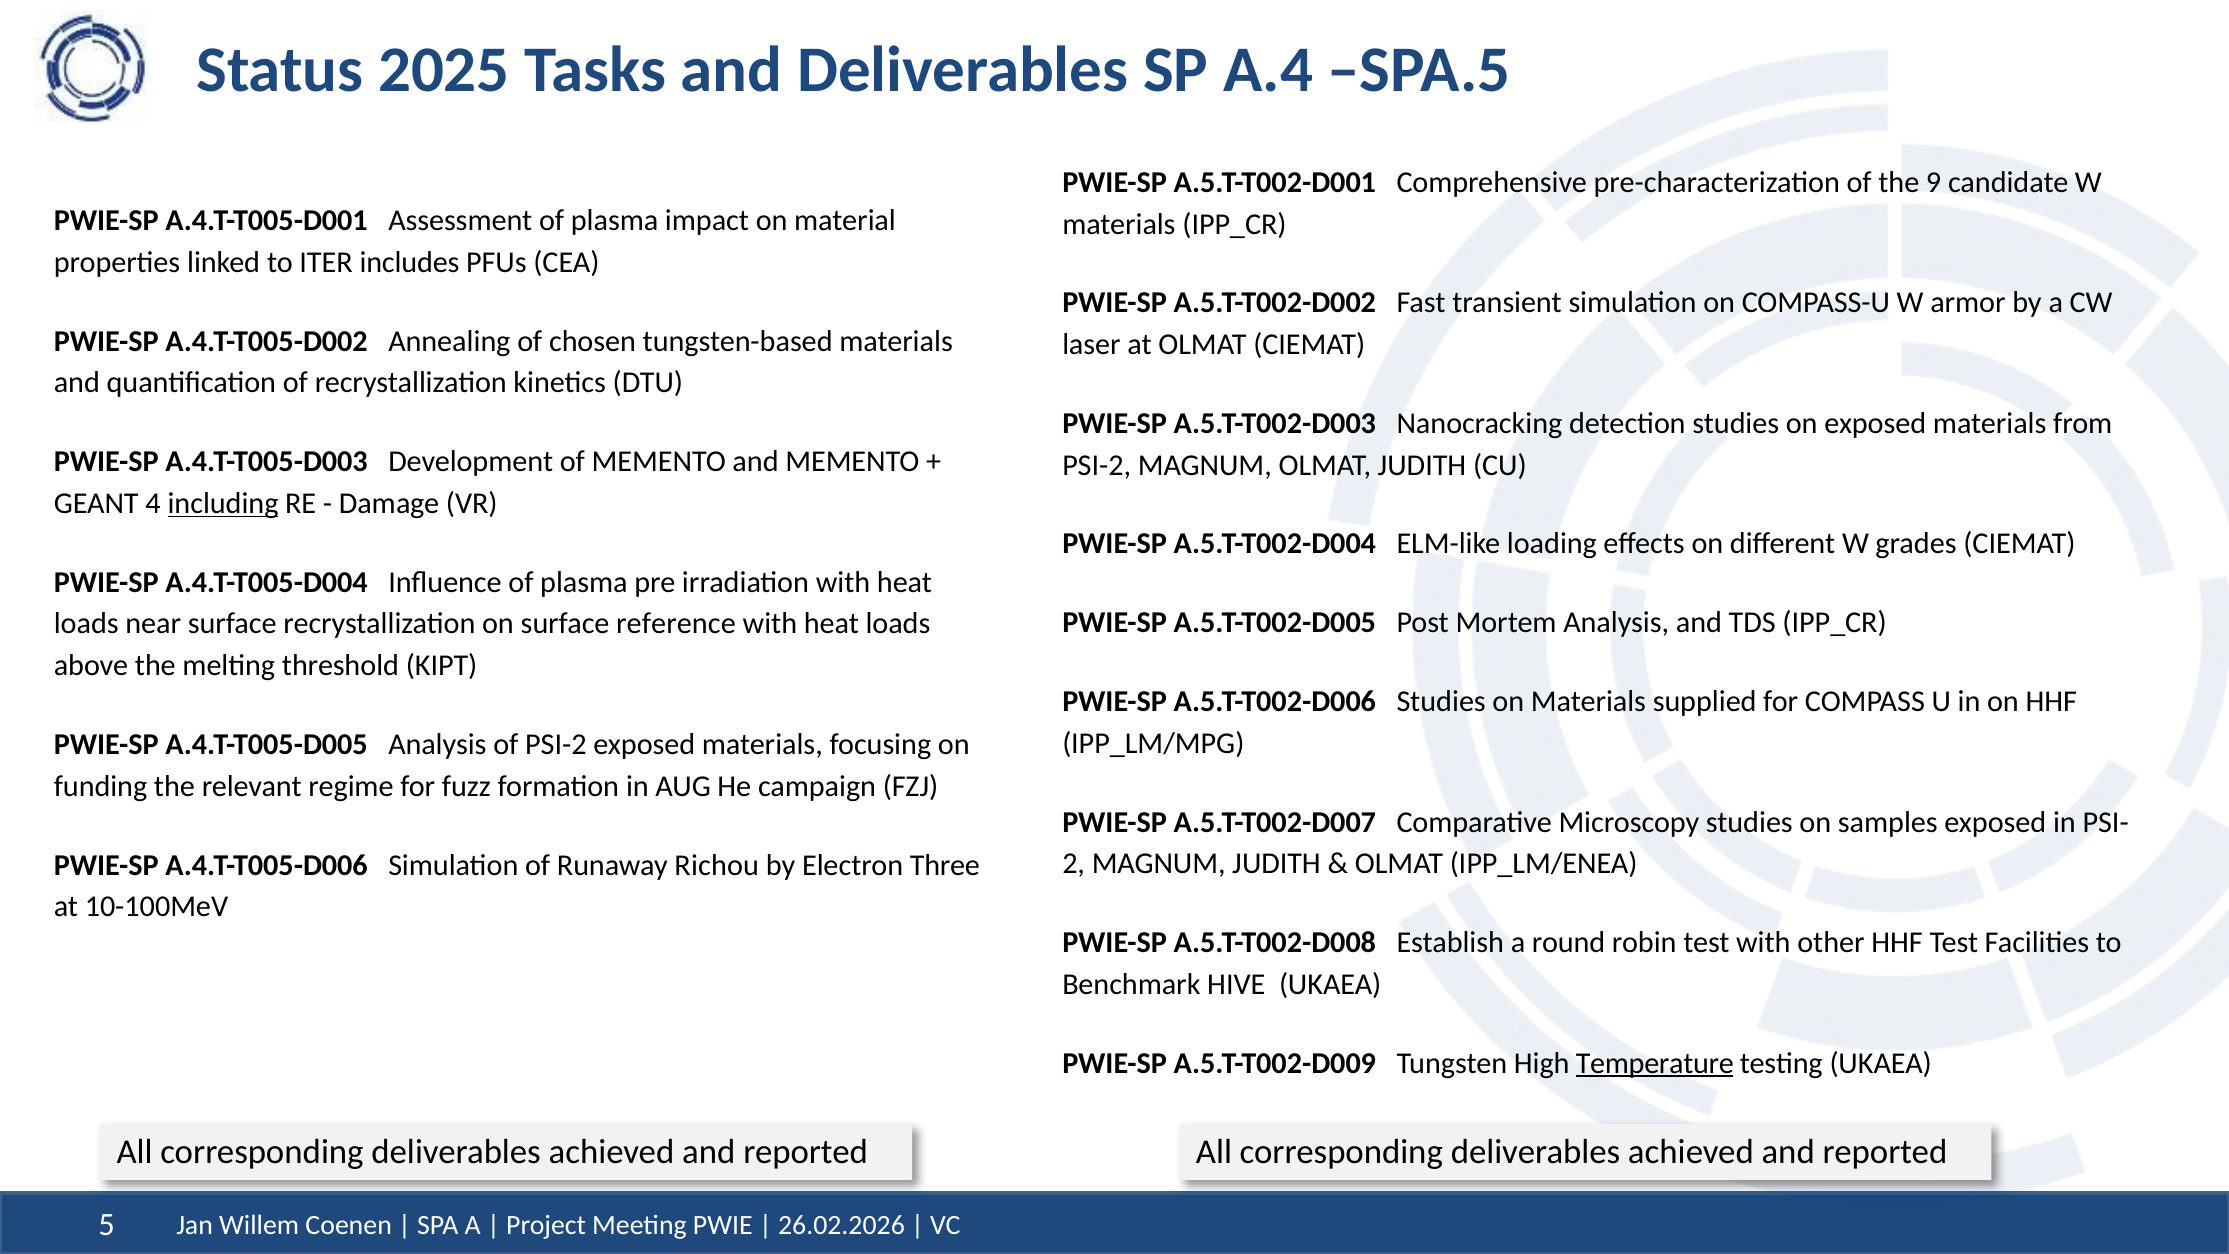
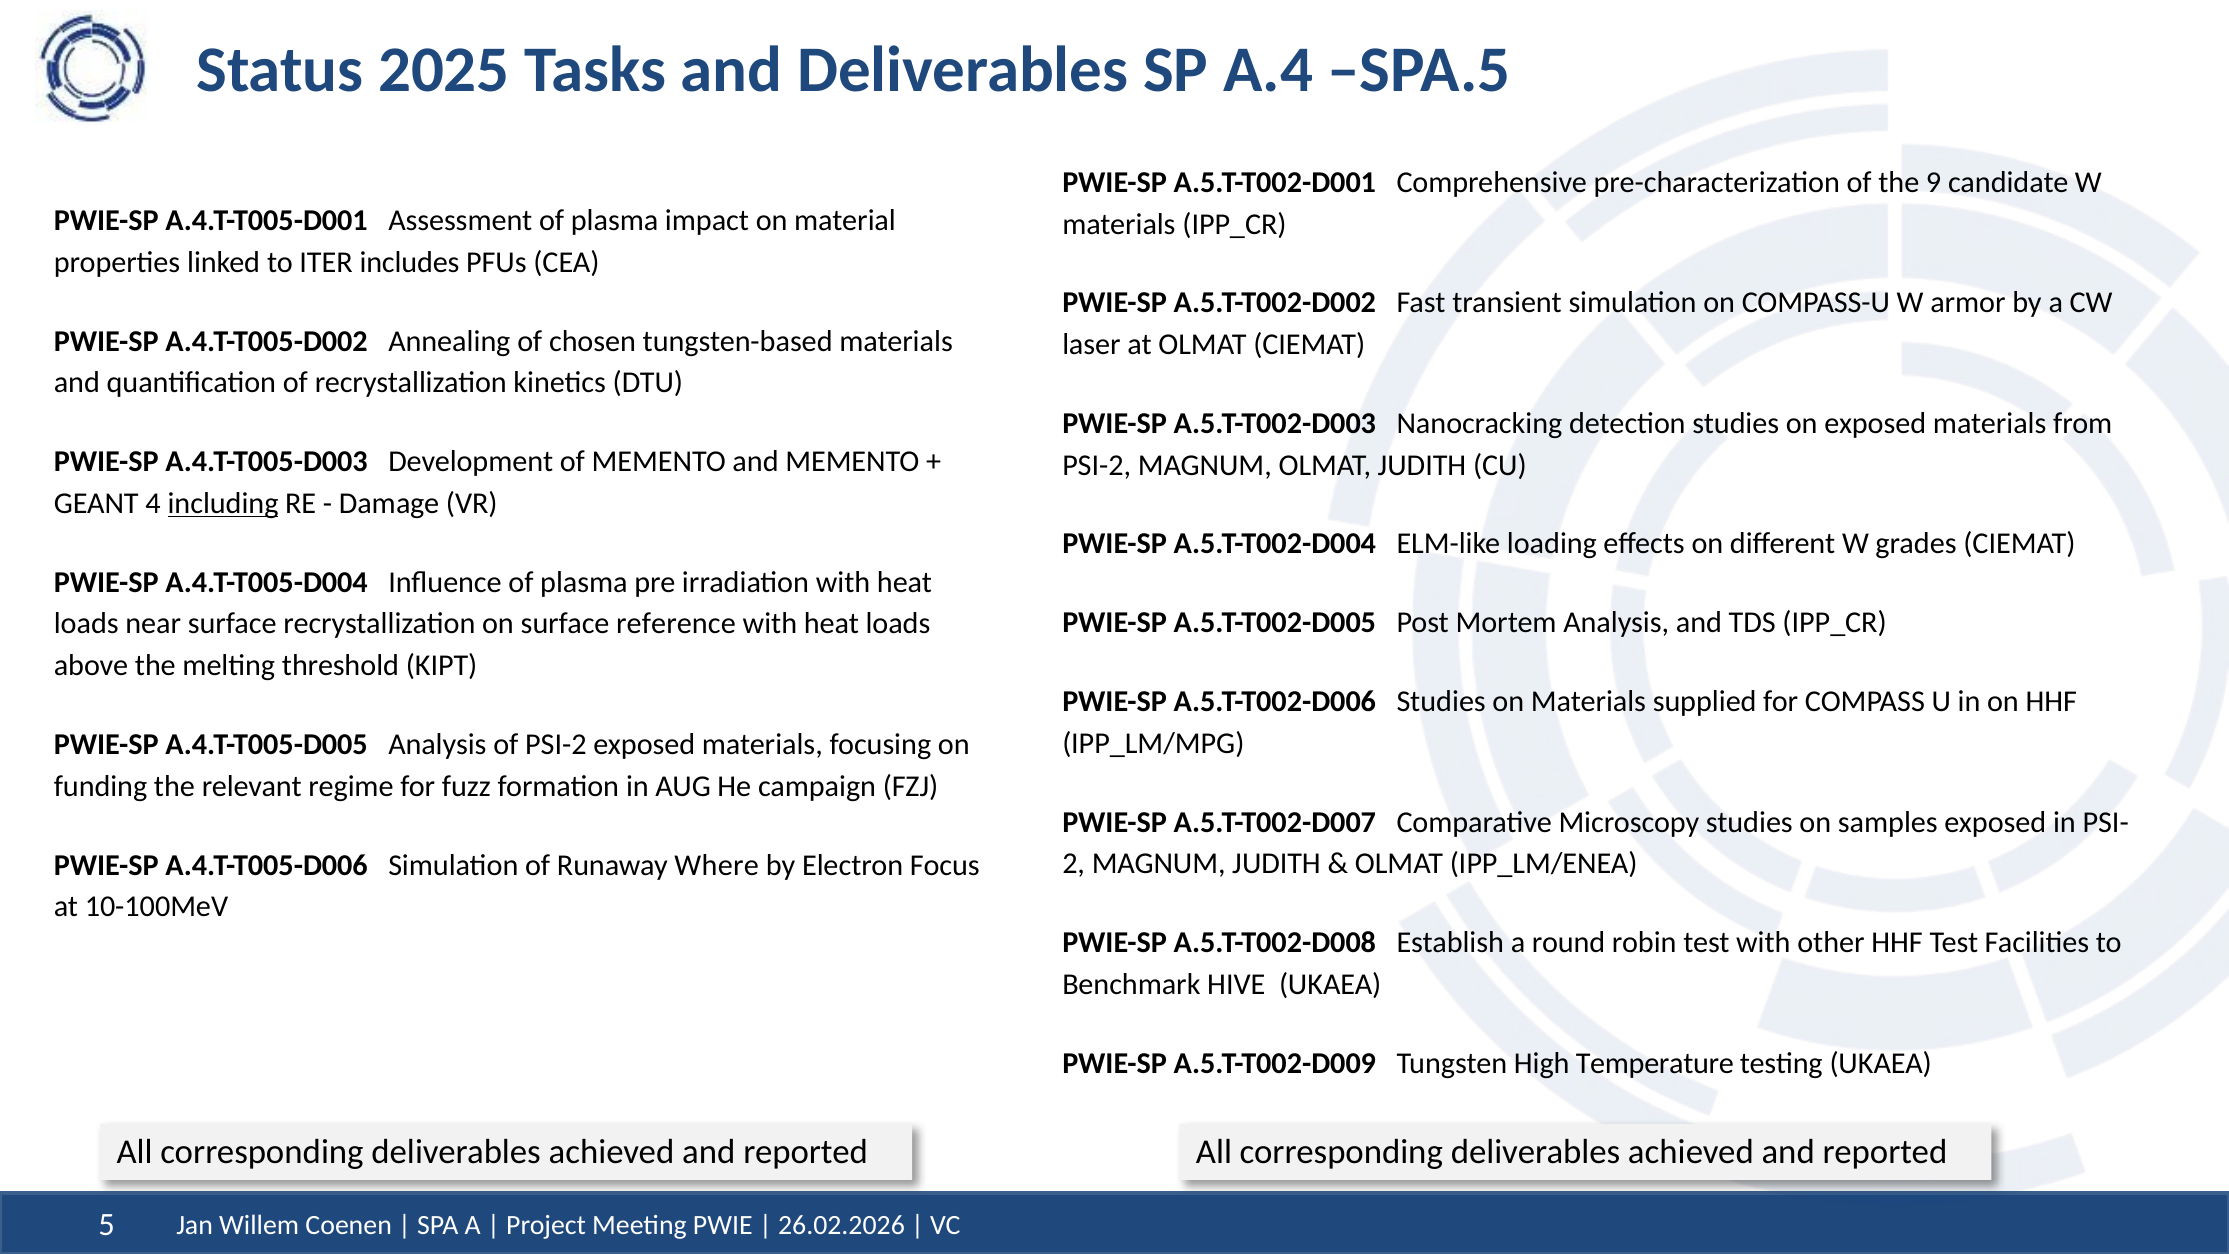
Richou: Richou -> Where
Three: Three -> Focus
Temperature underline: present -> none
